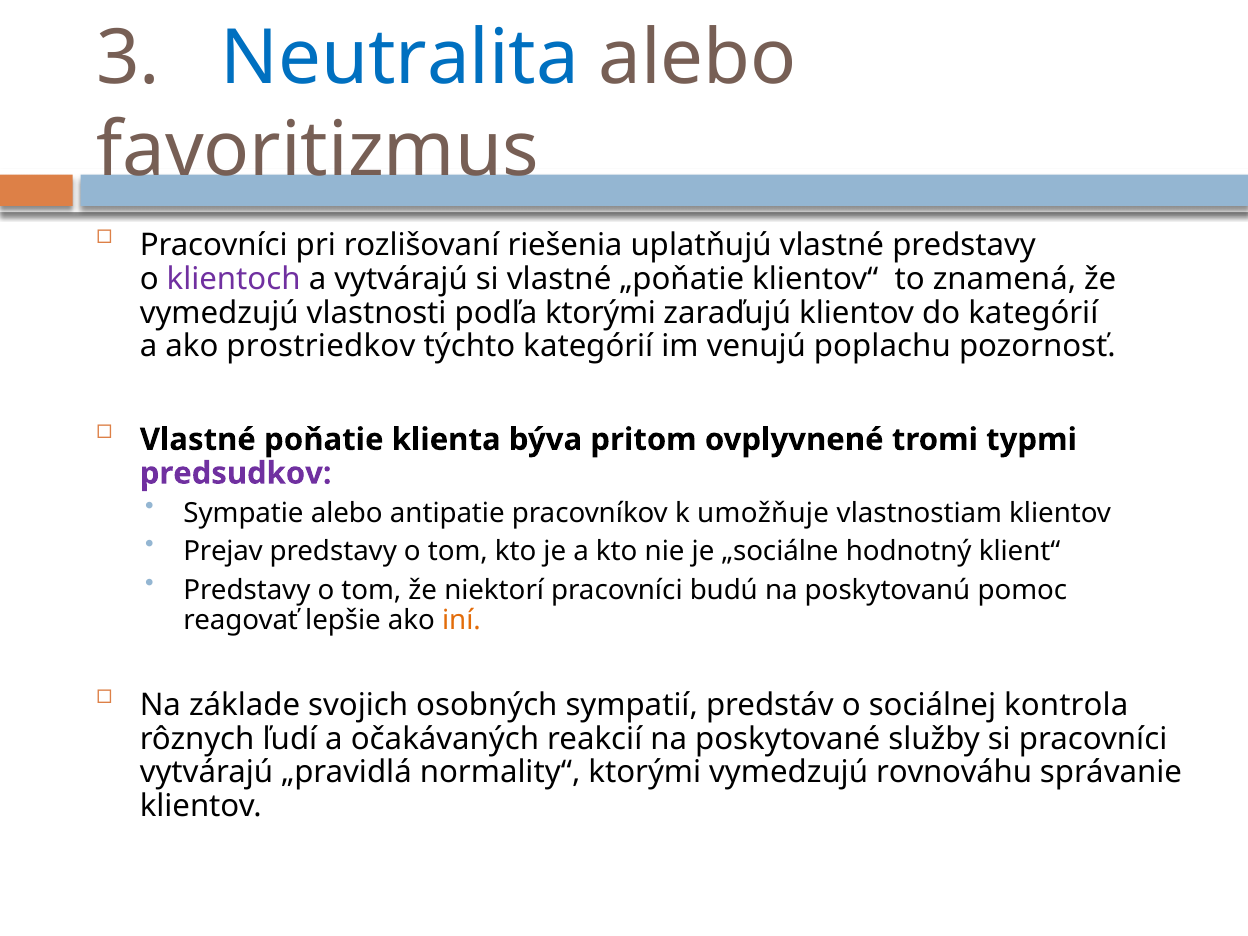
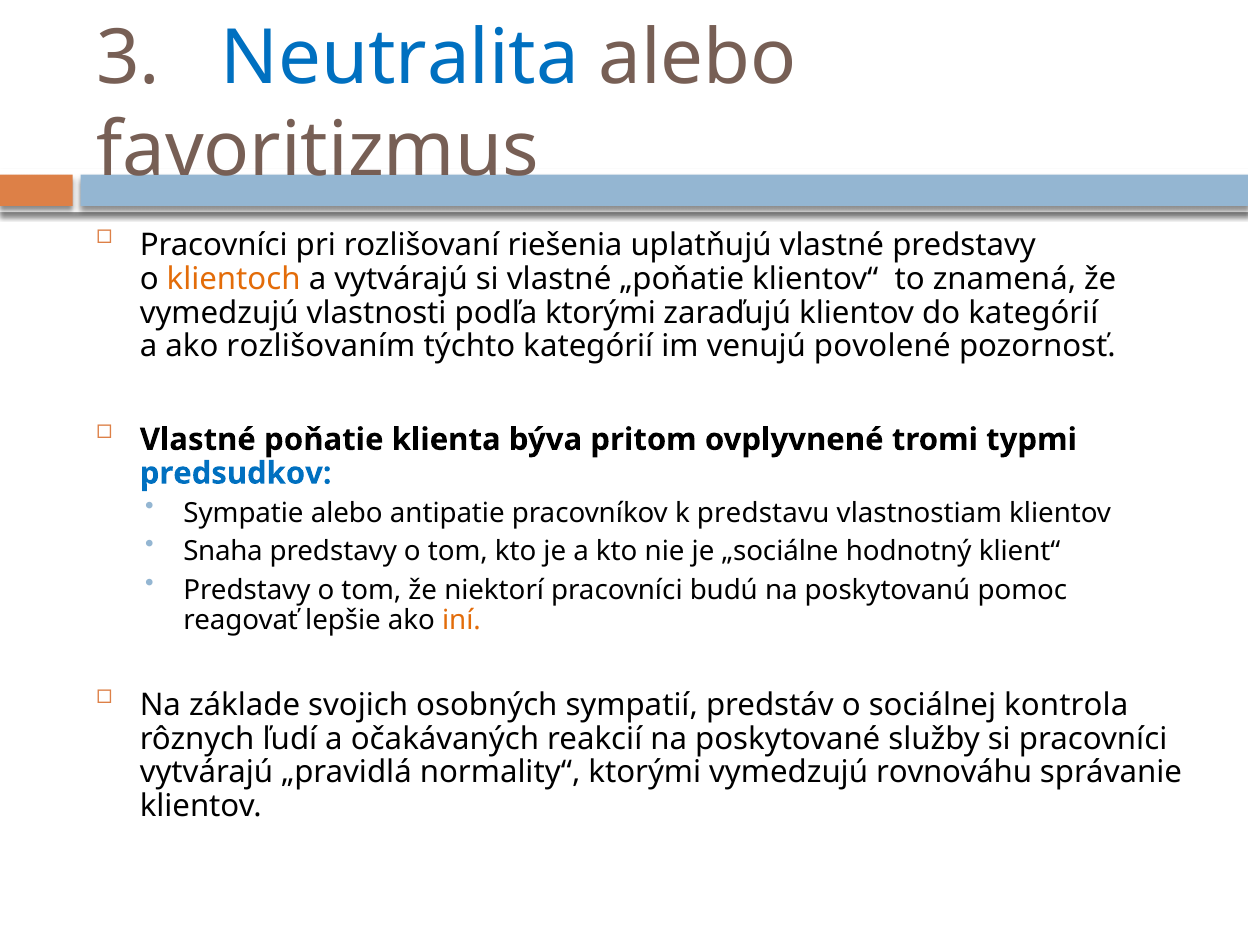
klientoch colour: purple -> orange
prostriedkov: prostriedkov -> rozlišovaním
poplachu: poplachu -> povolené
predsudkov colour: purple -> blue
umožňuje: umožňuje -> predstavu
Prejav: Prejav -> Snaha
